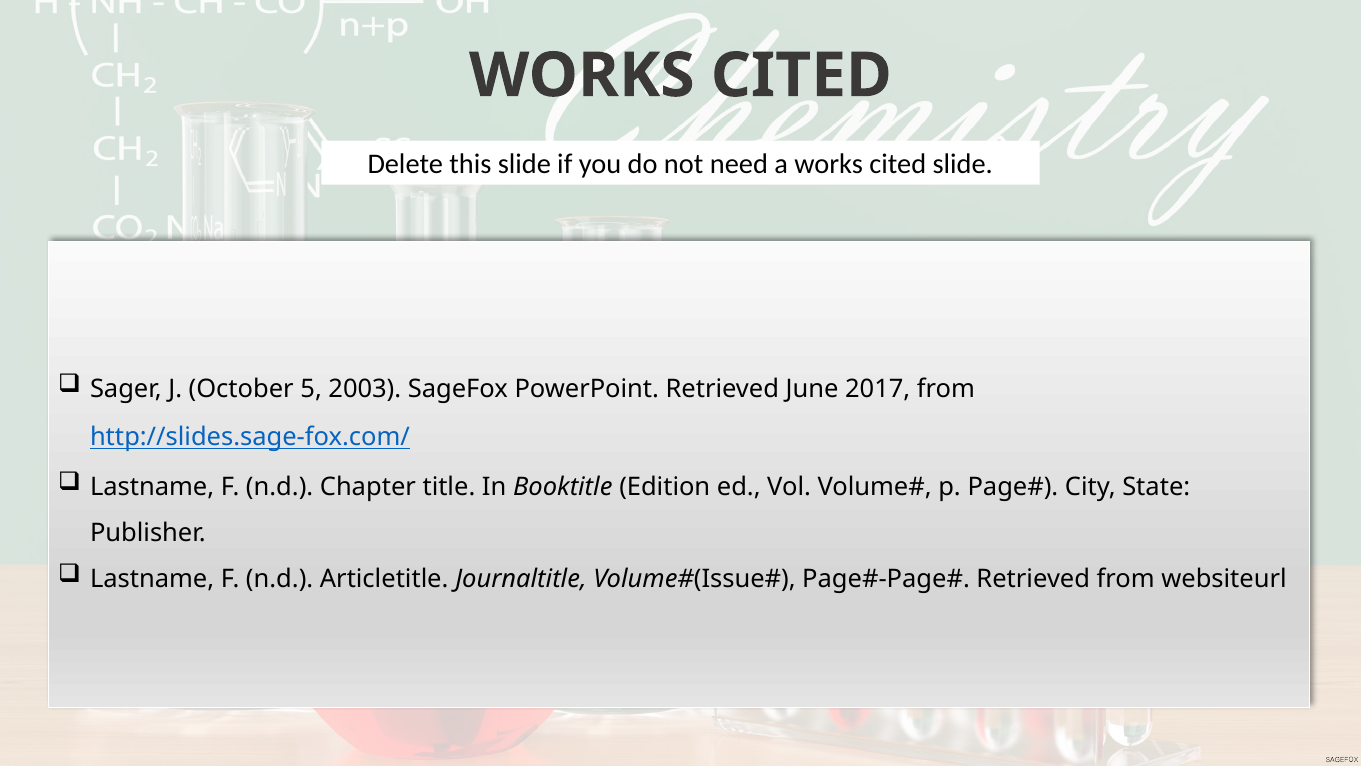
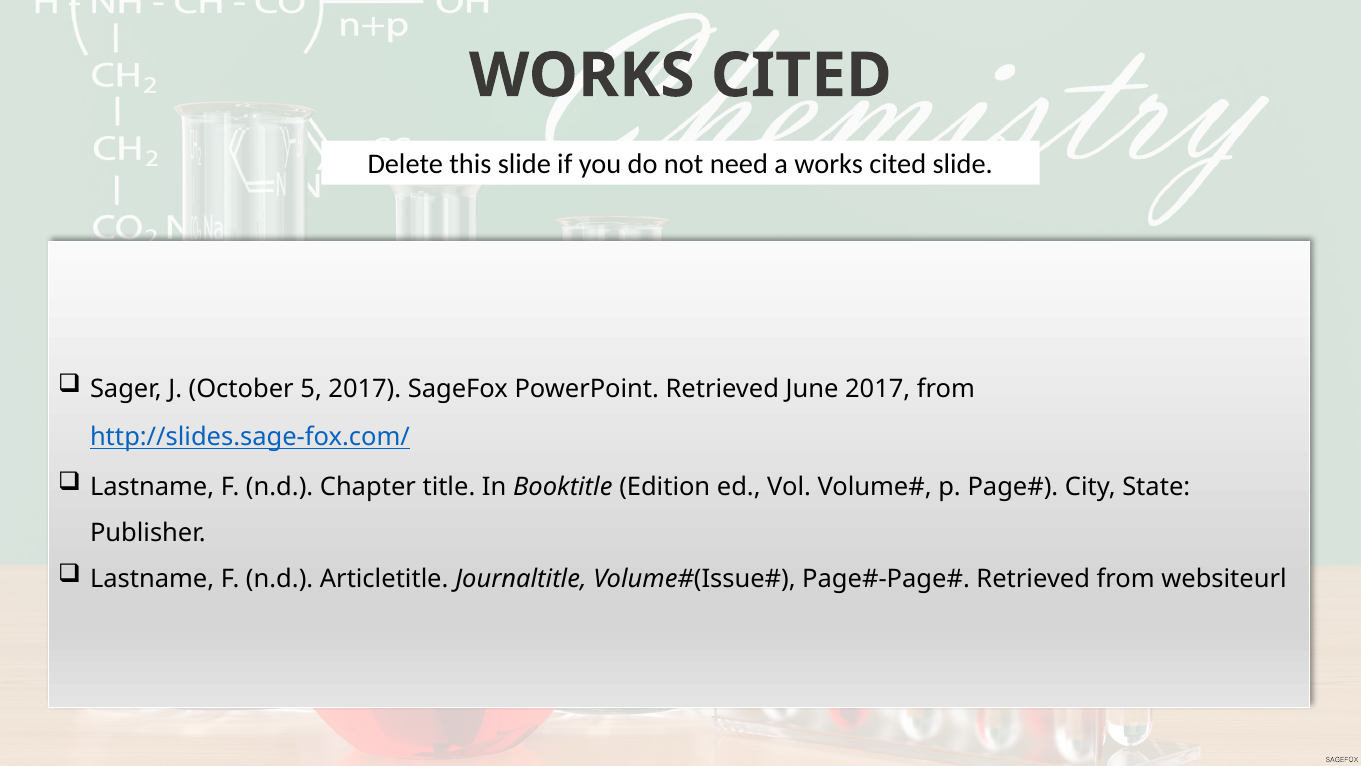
5 2003: 2003 -> 2017
